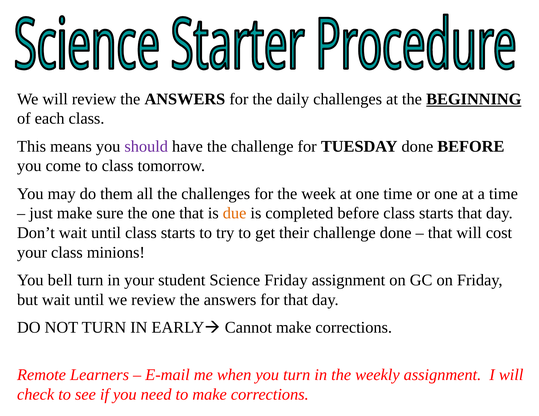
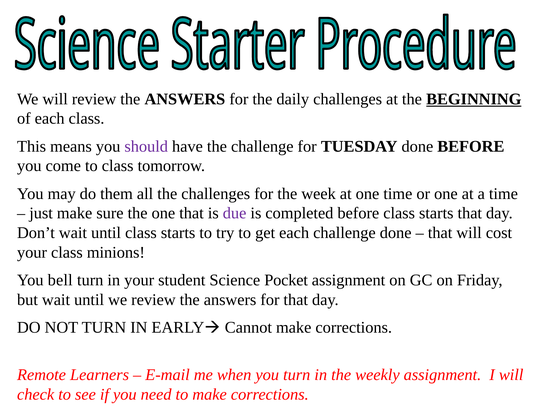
due colour: orange -> purple
get their: their -> each
Science Friday: Friday -> Pocket
